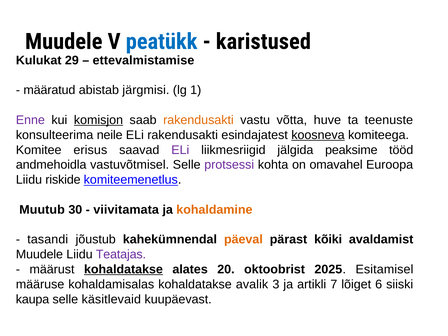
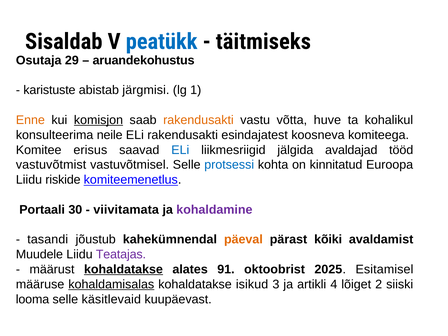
Muudele at (64, 42): Muudele -> Sisaldab
karistused: karistused -> täitmiseks
Kulukat: Kulukat -> Osutaja
ettevalmistamise: ettevalmistamise -> aruandekohustus
määratud: määratud -> karistuste
Enne colour: purple -> orange
teenuste: teenuste -> kohalikul
koosneva underline: present -> none
ELi at (180, 150) colour: purple -> blue
peaksime: peaksime -> avaldajad
andmehoidla: andmehoidla -> vastuvõtmist
protsessi colour: purple -> blue
omavahel: omavahel -> kinnitatud
Muutub: Muutub -> Portaali
kohaldamine colour: orange -> purple
20: 20 -> 91
kohaldamisalas underline: none -> present
avalik: avalik -> isikud
7: 7 -> 4
6: 6 -> 2
kaupa: kaupa -> looma
